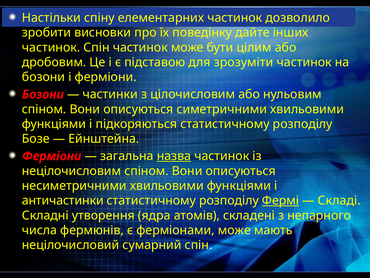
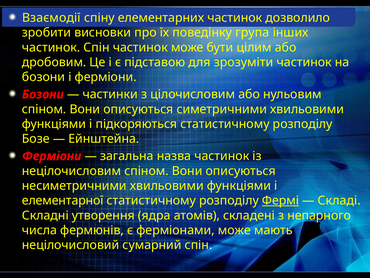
Настільки: Настільки -> Взаємодії
дайте: дайте -> група
назва underline: present -> none
античастинки: античастинки -> елементарної
